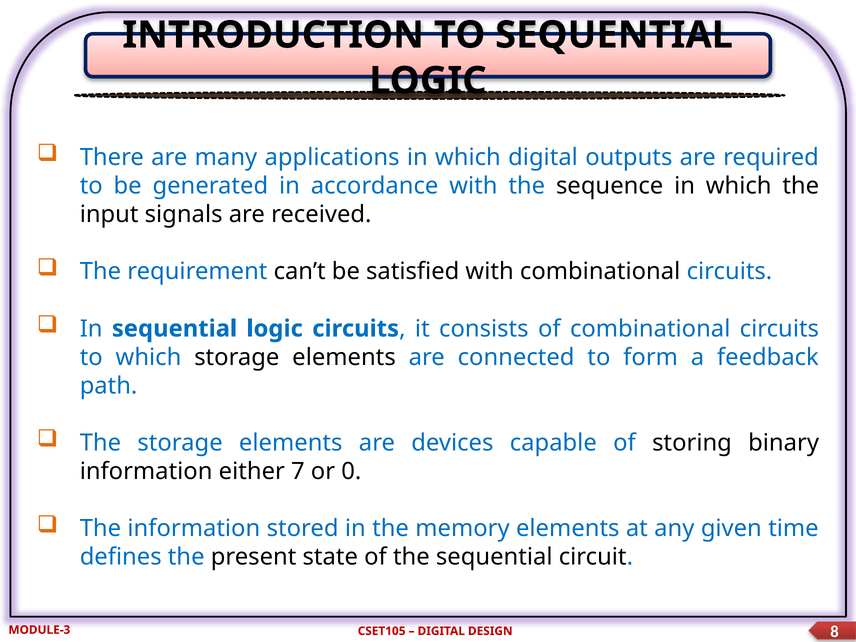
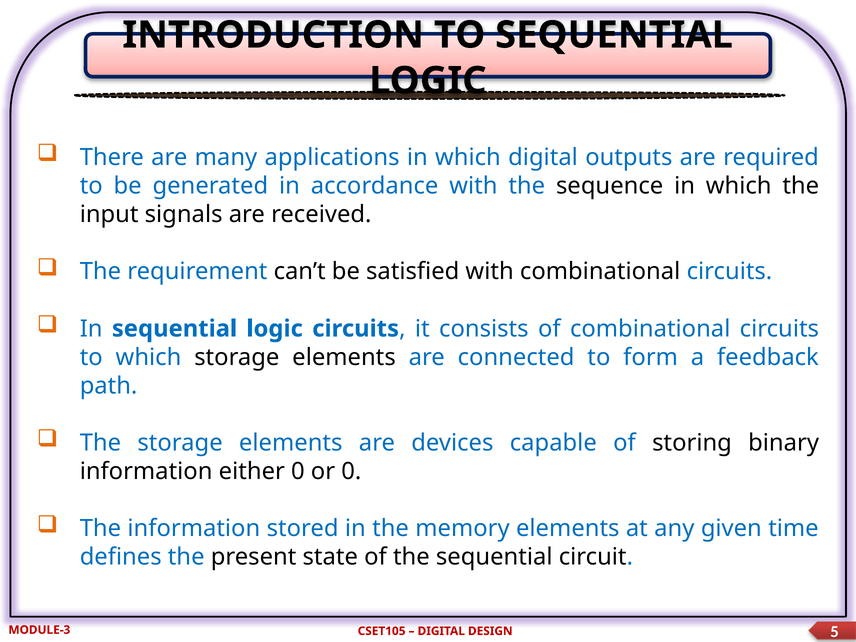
either 7: 7 -> 0
8: 8 -> 5
